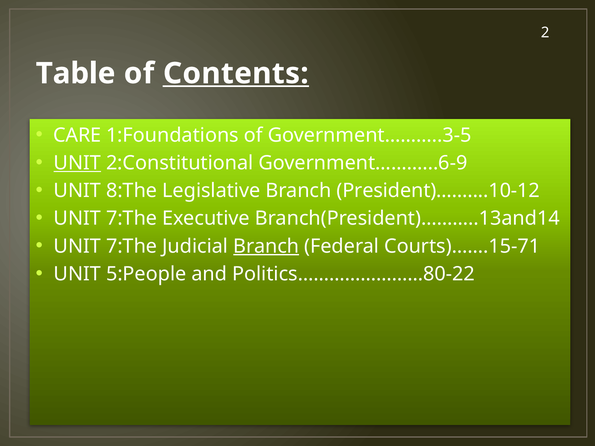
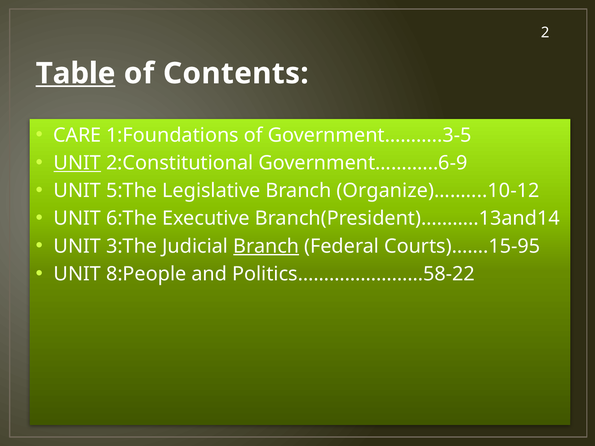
Table underline: none -> present
Contents underline: present -> none
8:The: 8:The -> 5:The
President)……....10-12: President)……....10-12 -> Organize)……....10-12
7:The at (132, 219): 7:The -> 6:The
7:The at (132, 246): 7:The -> 3:The
Courts)…….15-71: Courts)…….15-71 -> Courts)…….15-95
5:People: 5:People -> 8:People
Politics……………………80-22: Politics……………………80-22 -> Politics……………………58-22
